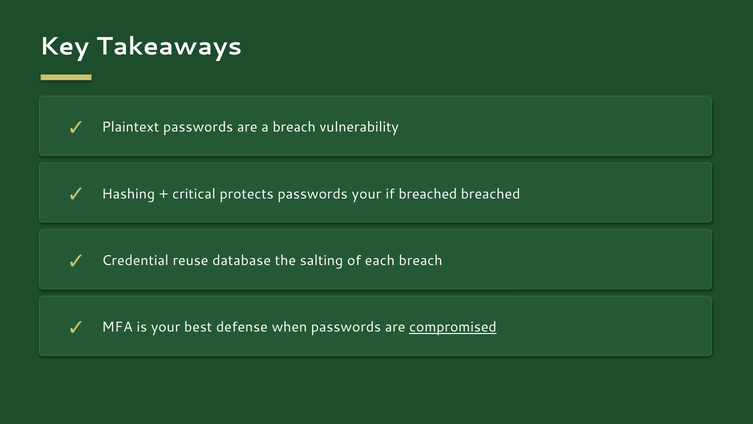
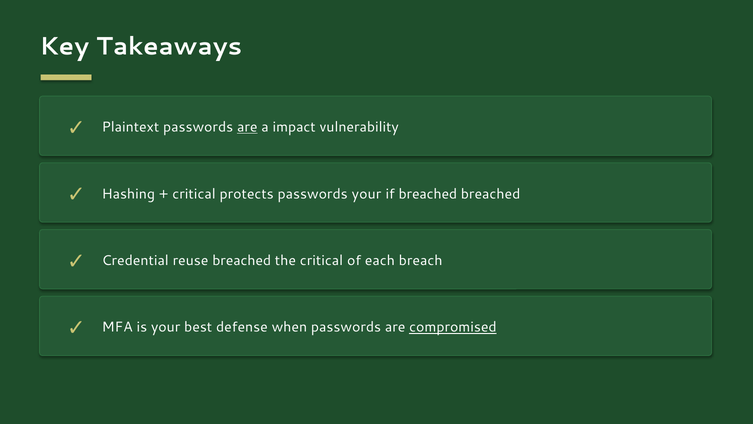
are at (247, 127) underline: none -> present
a breach: breach -> impact
reuse database: database -> breached
the salting: salting -> critical
